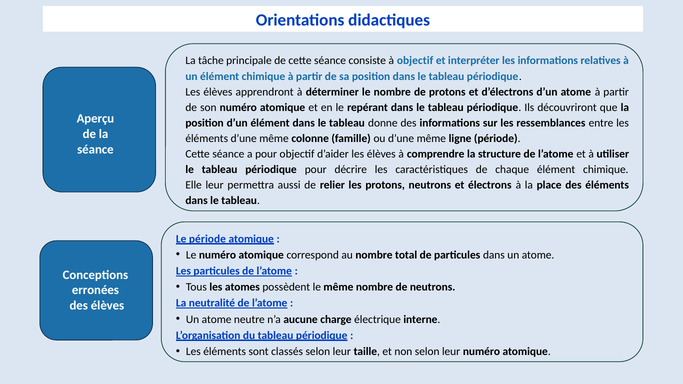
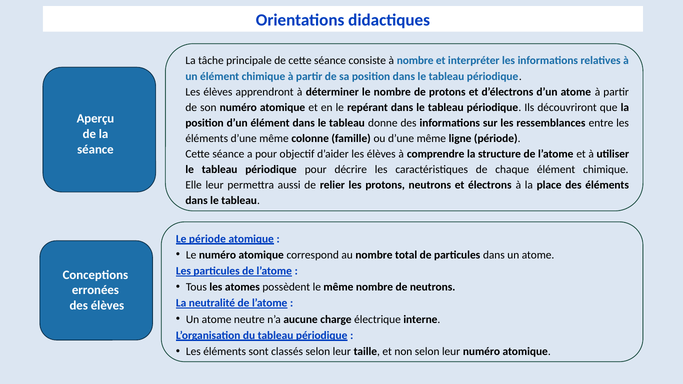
à objectif: objectif -> nombre
